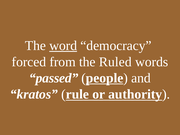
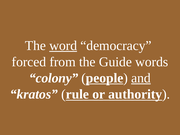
Ruled: Ruled -> Guide
passed: passed -> colony
and underline: none -> present
